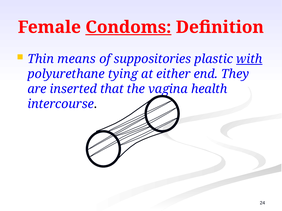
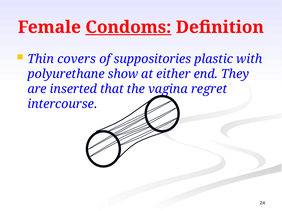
means: means -> covers
with underline: present -> none
tying: tying -> show
health: health -> regret
